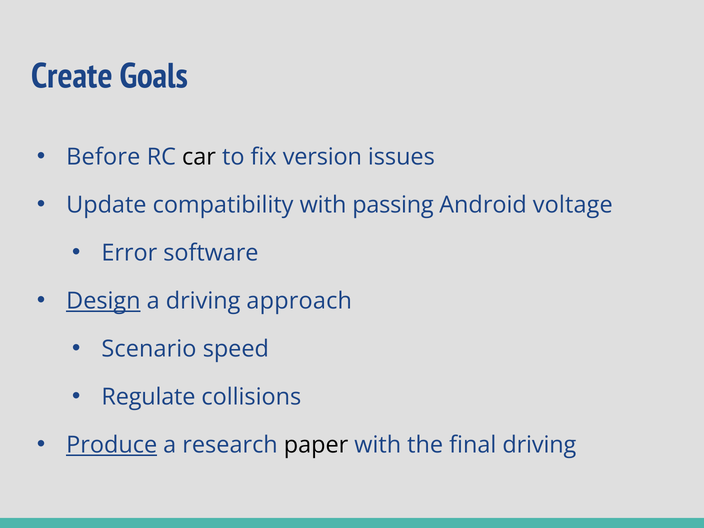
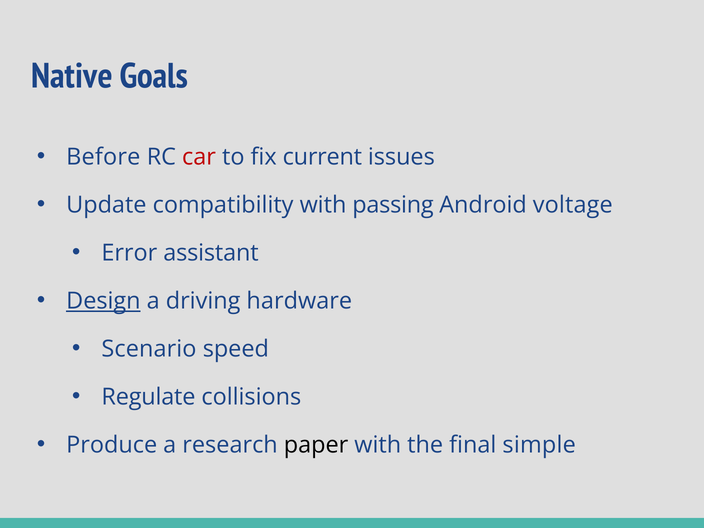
Create: Create -> Native
car colour: black -> red
version: version -> current
software: software -> assistant
approach: approach -> hardware
Produce underline: present -> none
final driving: driving -> simple
